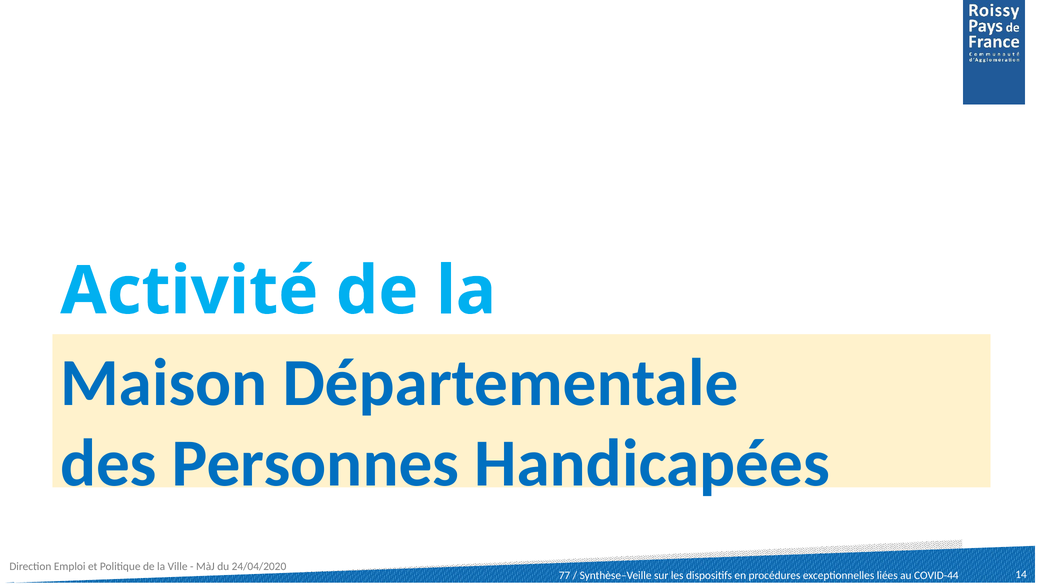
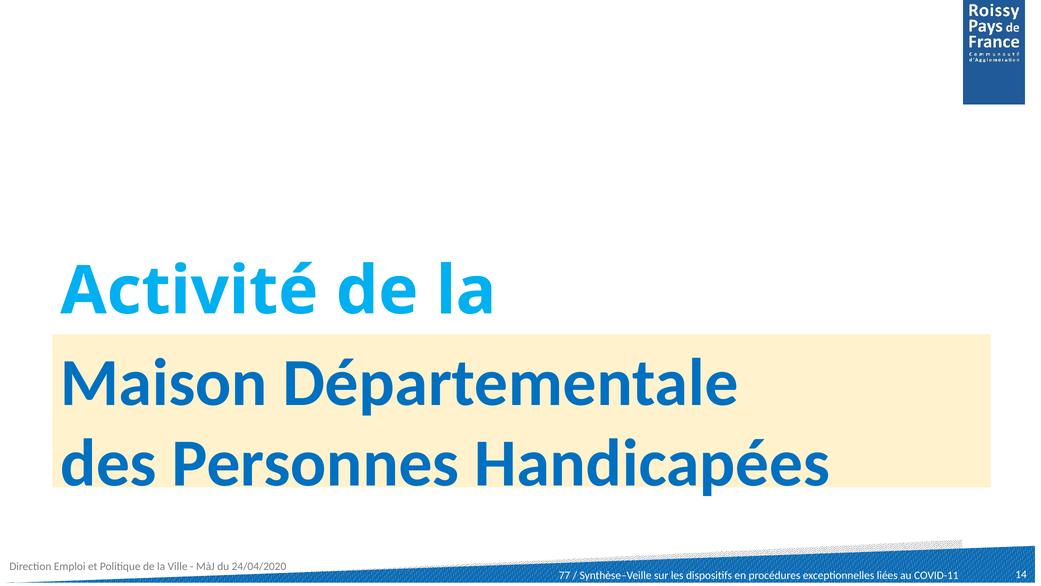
COVID-44: COVID-44 -> COVID-11
